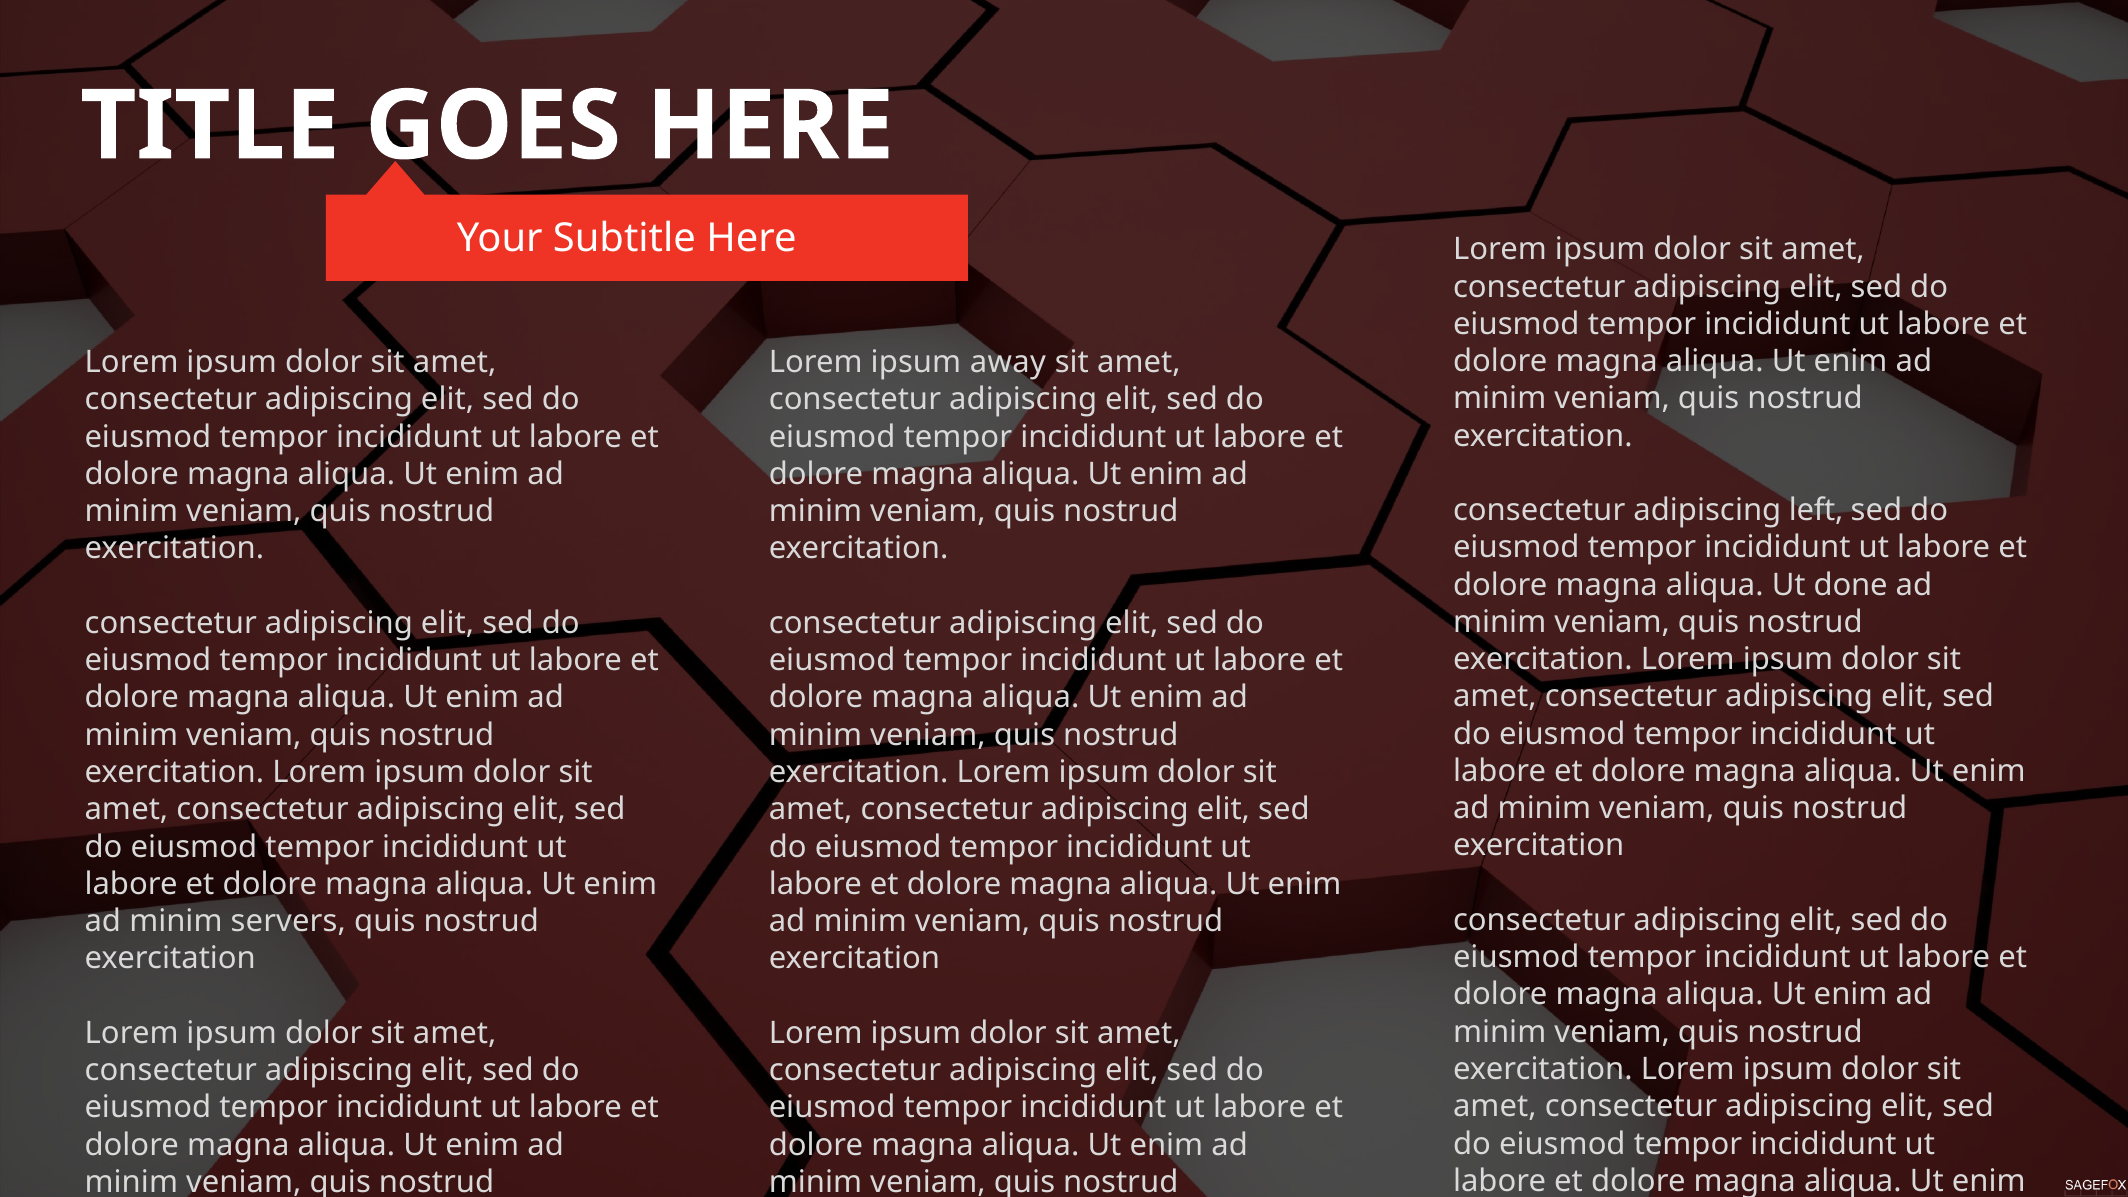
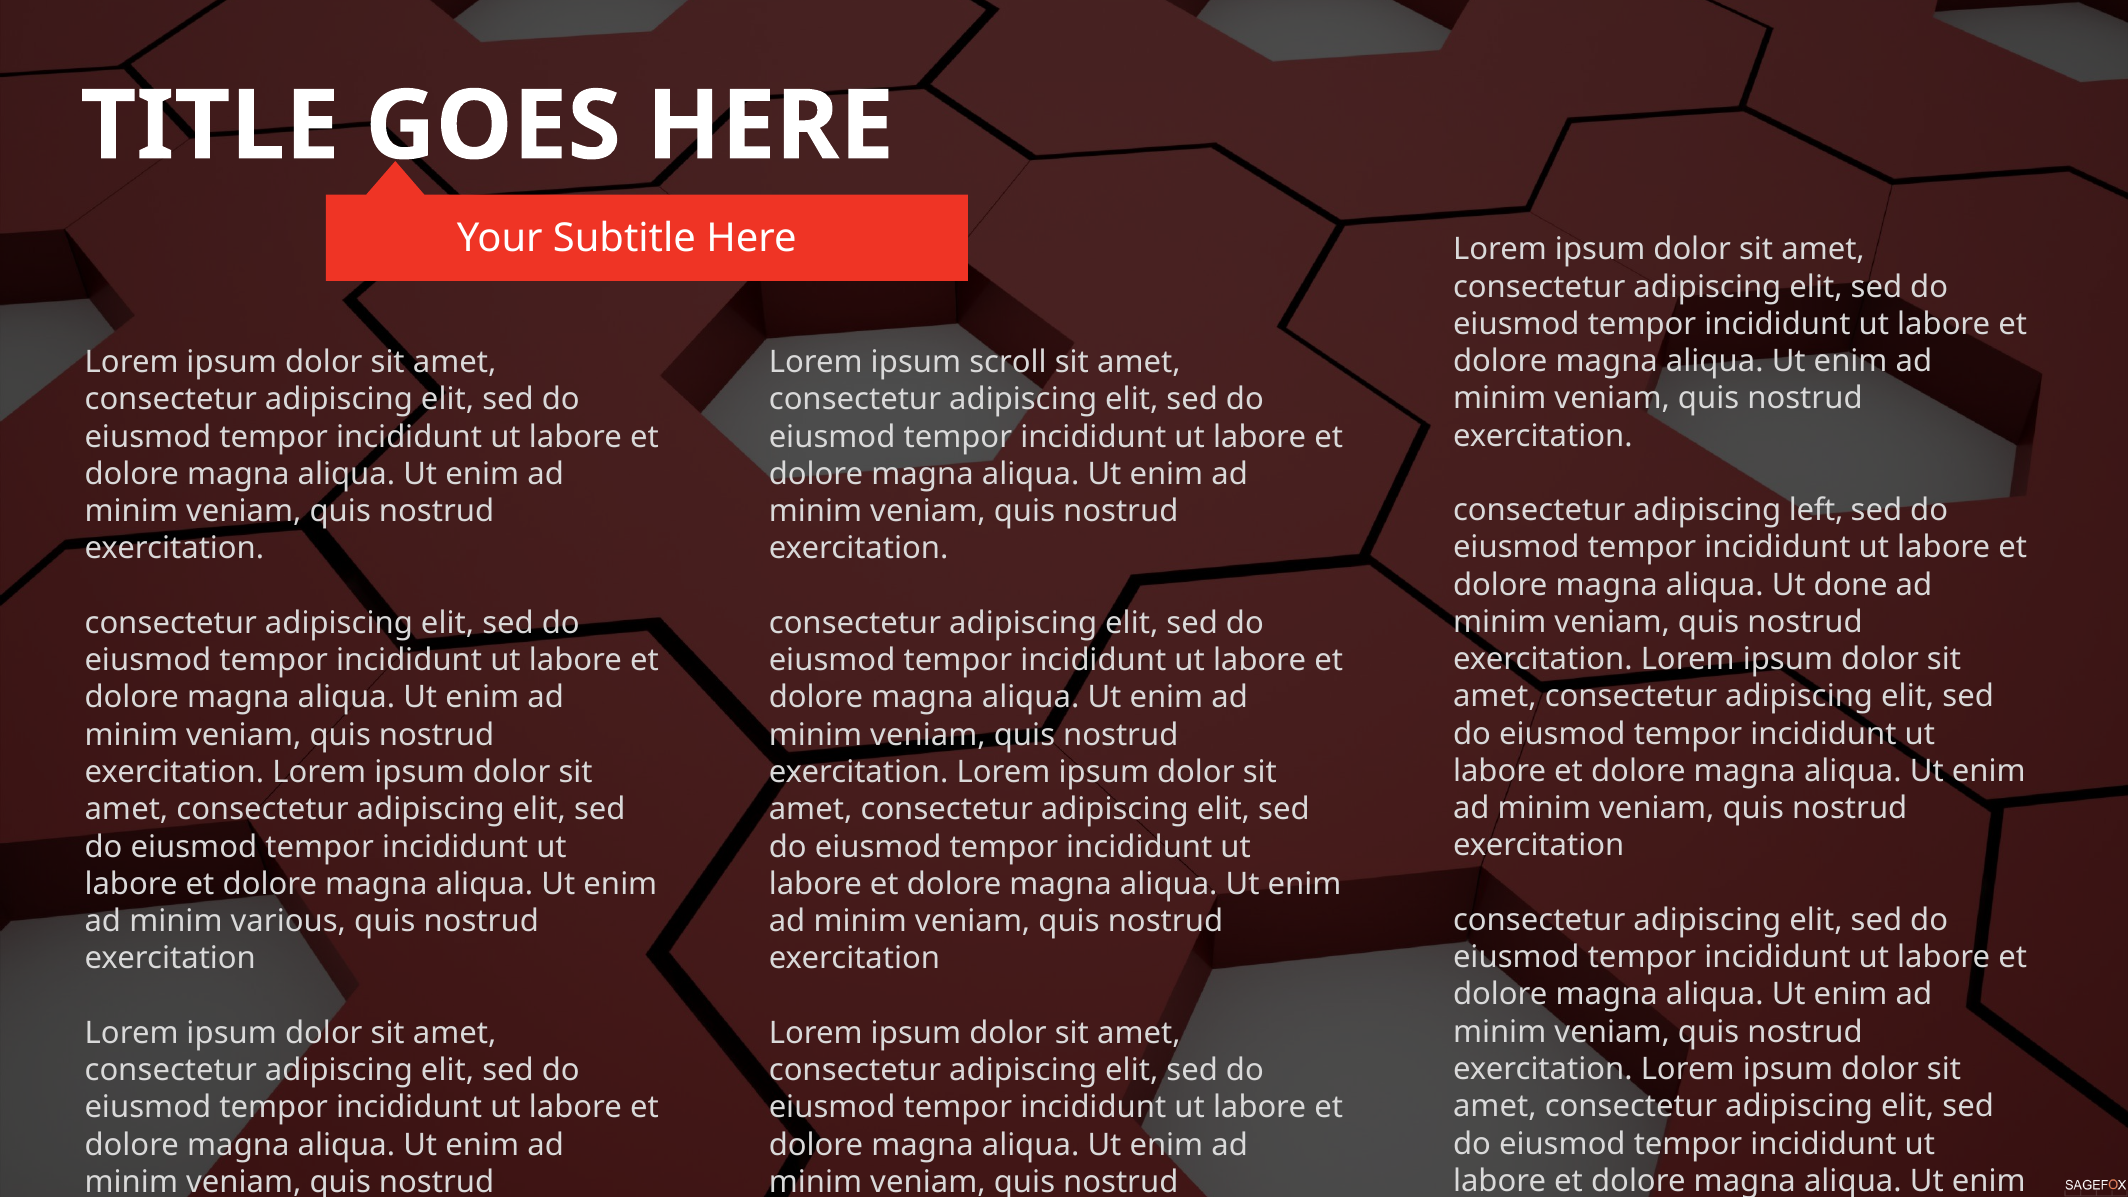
away: away -> scroll
servers: servers -> various
